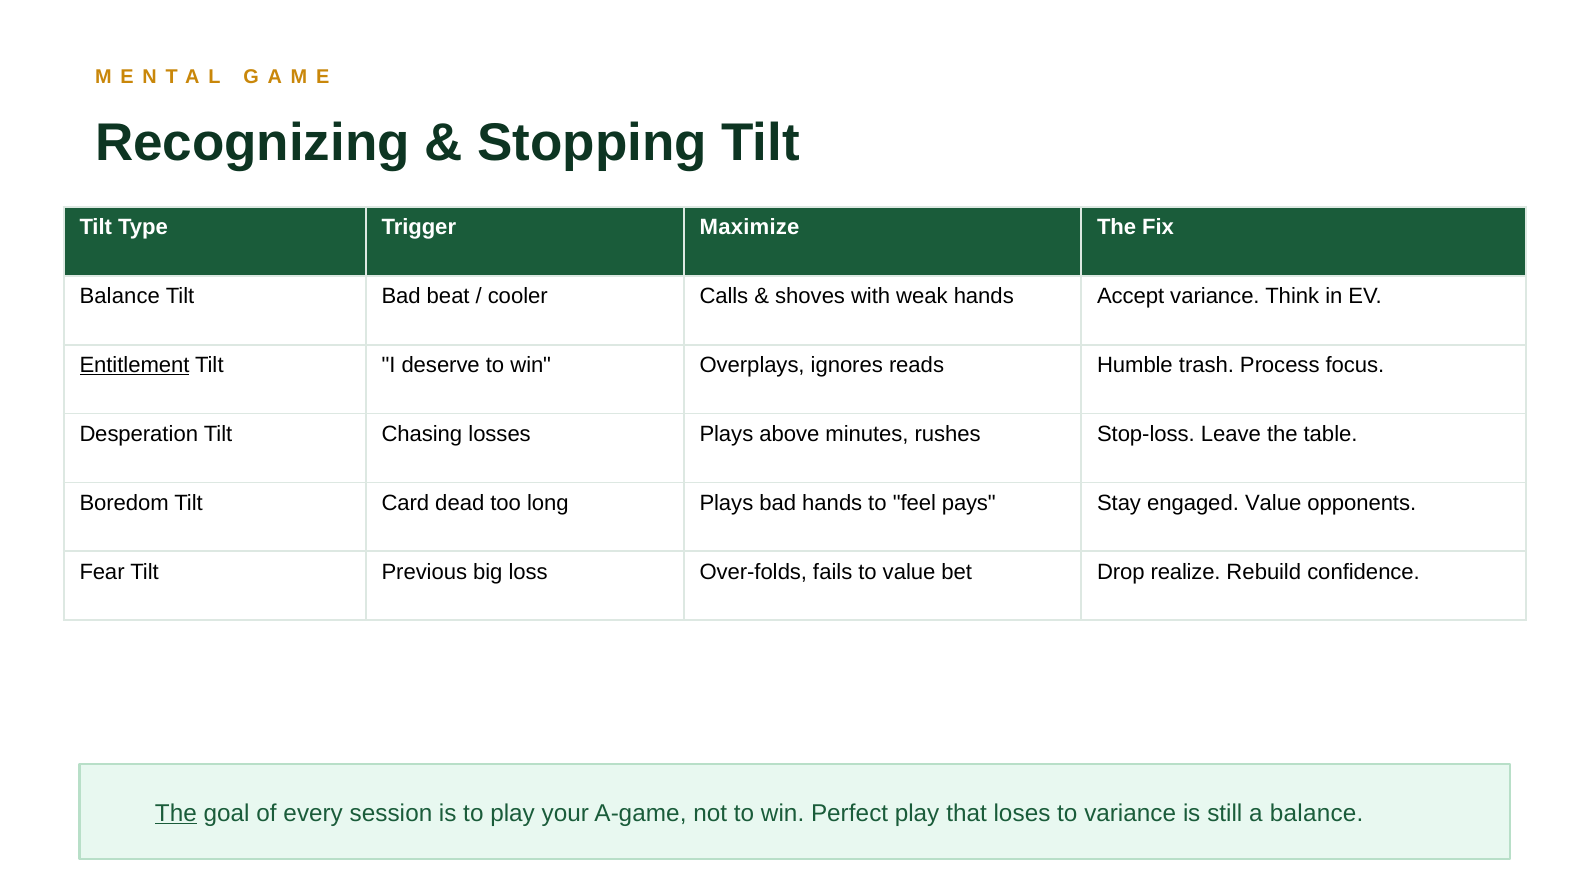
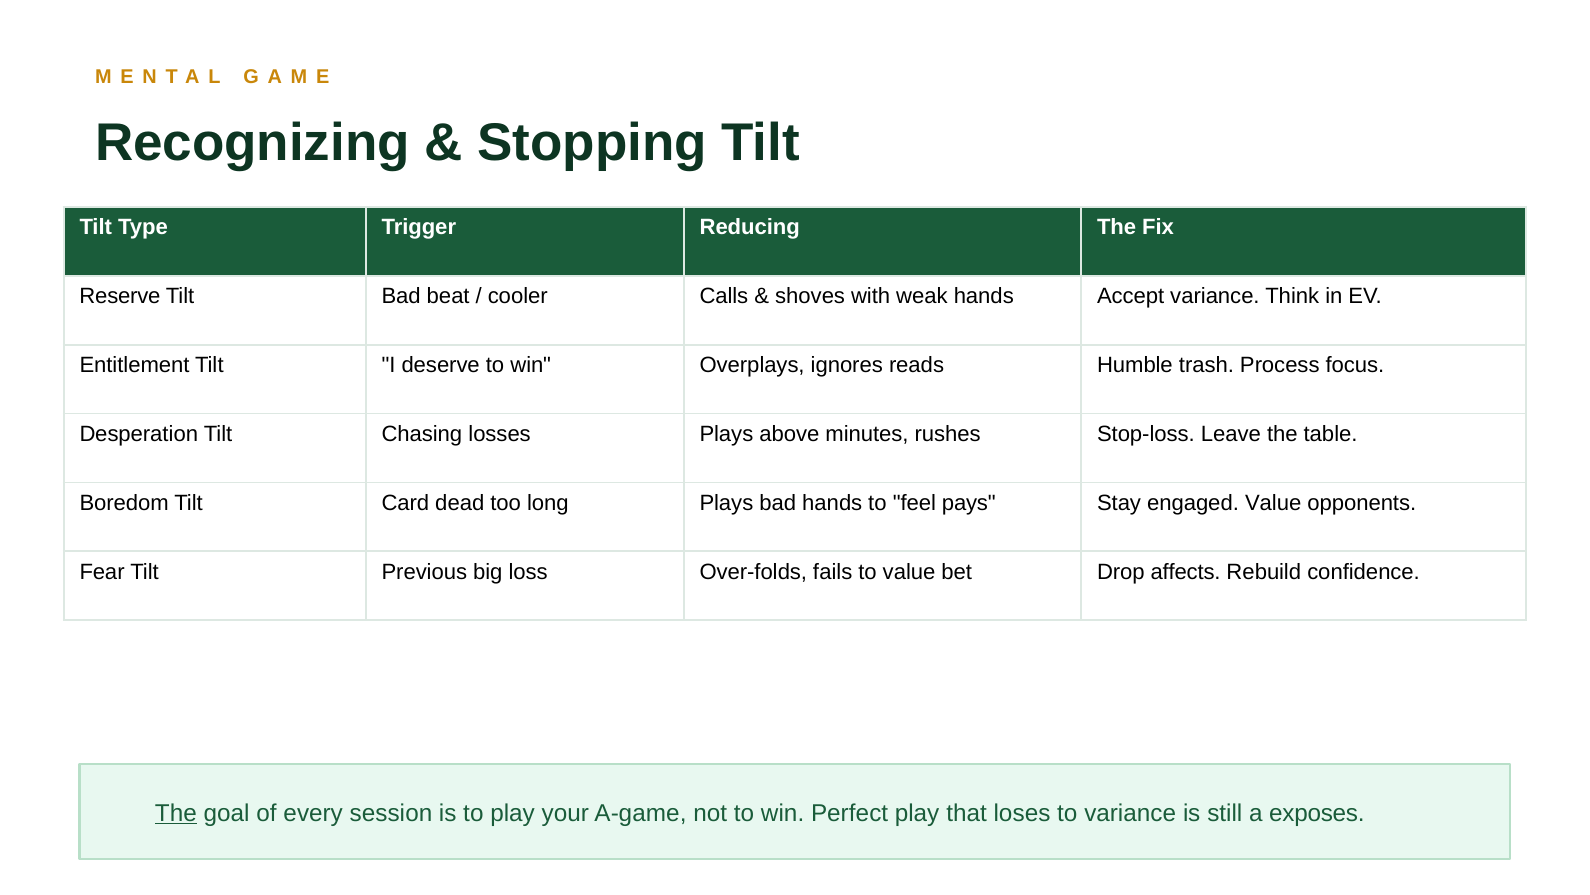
Maximize: Maximize -> Reducing
Balance at (120, 296): Balance -> Reserve
Entitlement underline: present -> none
realize: realize -> affects
a balance: balance -> exposes
